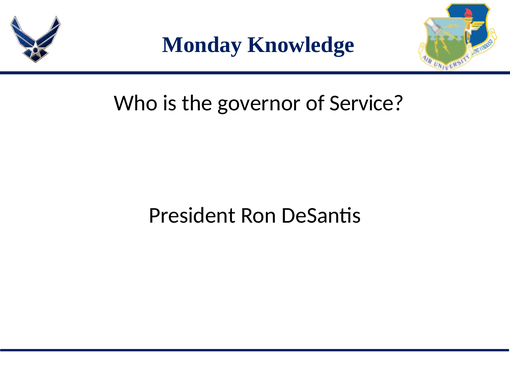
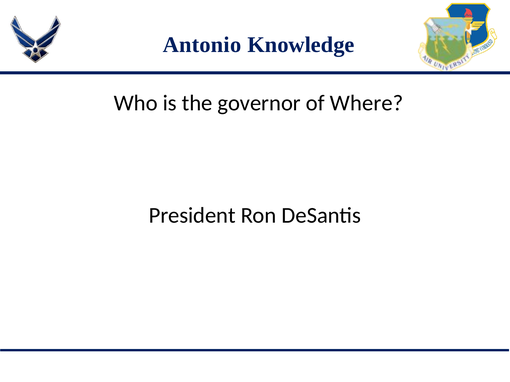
Monday: Monday -> Antonio
Service: Service -> Where
